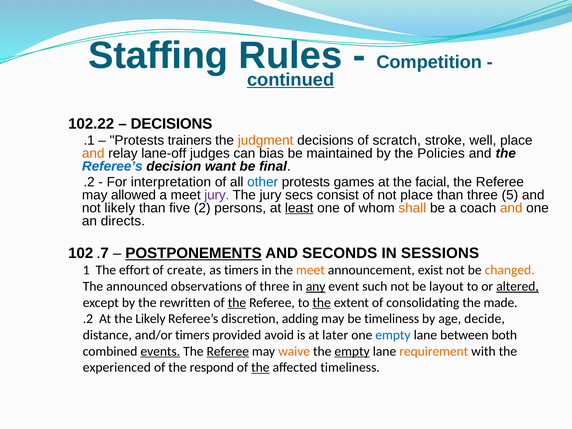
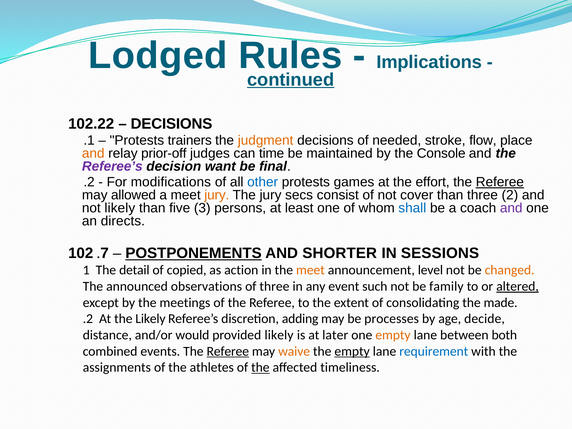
Staffing: Staffing -> Lodged
Competition: Competition -> Implications
scratch: scratch -> needed
well: well -> flow
lane-off: lane-off -> prior-off
bias: bias -> time
Policies: Policies -> Console
Referee’s at (112, 166) colour: blue -> purple
interpretation: interpretation -> modifications
facial: facial -> effort
Referee at (500, 182) underline: none -> present
jury at (217, 195) colour: purple -> orange
not place: place -> cover
5: 5 -> 2
2: 2 -> 3
least underline: present -> none
shall colour: orange -> blue
and at (511, 208) colour: orange -> purple
SECONDS: SECONDS -> SHORTER
effort: effort -> detail
create: create -> copied
as timers: timers -> action
exist: exist -> level
any underline: present -> none
layout: layout -> family
rewritten: rewritten -> meetings
the at (237, 303) underline: present -> none
the at (322, 303) underline: present -> none
be timeliness: timeliness -> processes
and/or timers: timers -> would
provided avoid: avoid -> likely
empty at (393, 335) colour: blue -> orange
events underline: present -> none
requirement colour: orange -> blue
experienced: experienced -> assignments
respond: respond -> athletes
